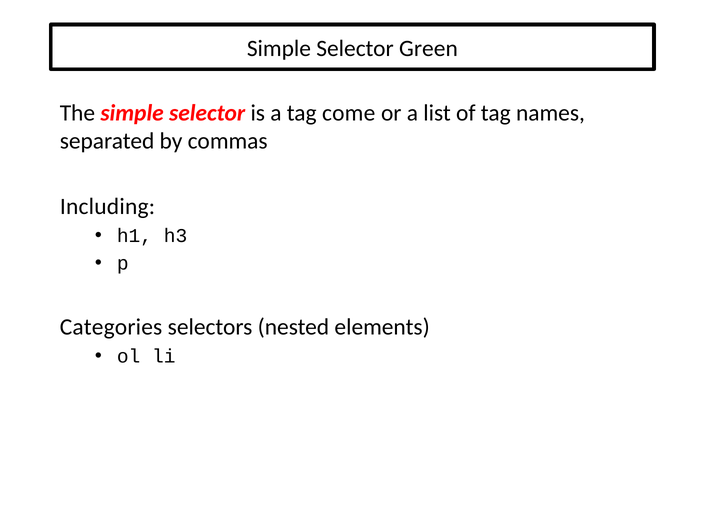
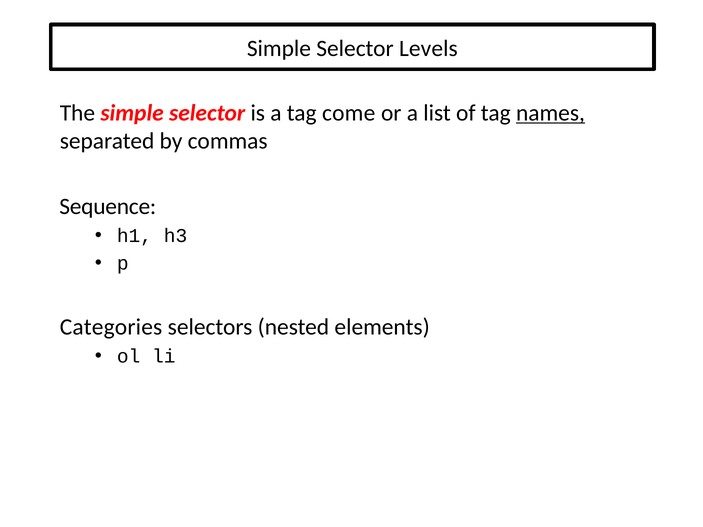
Green: Green -> Levels
names underline: none -> present
Including: Including -> Sequence
